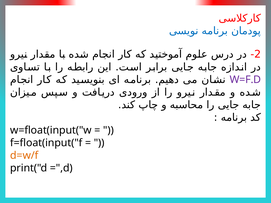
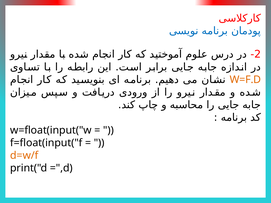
W=F.D colour: purple -> orange
